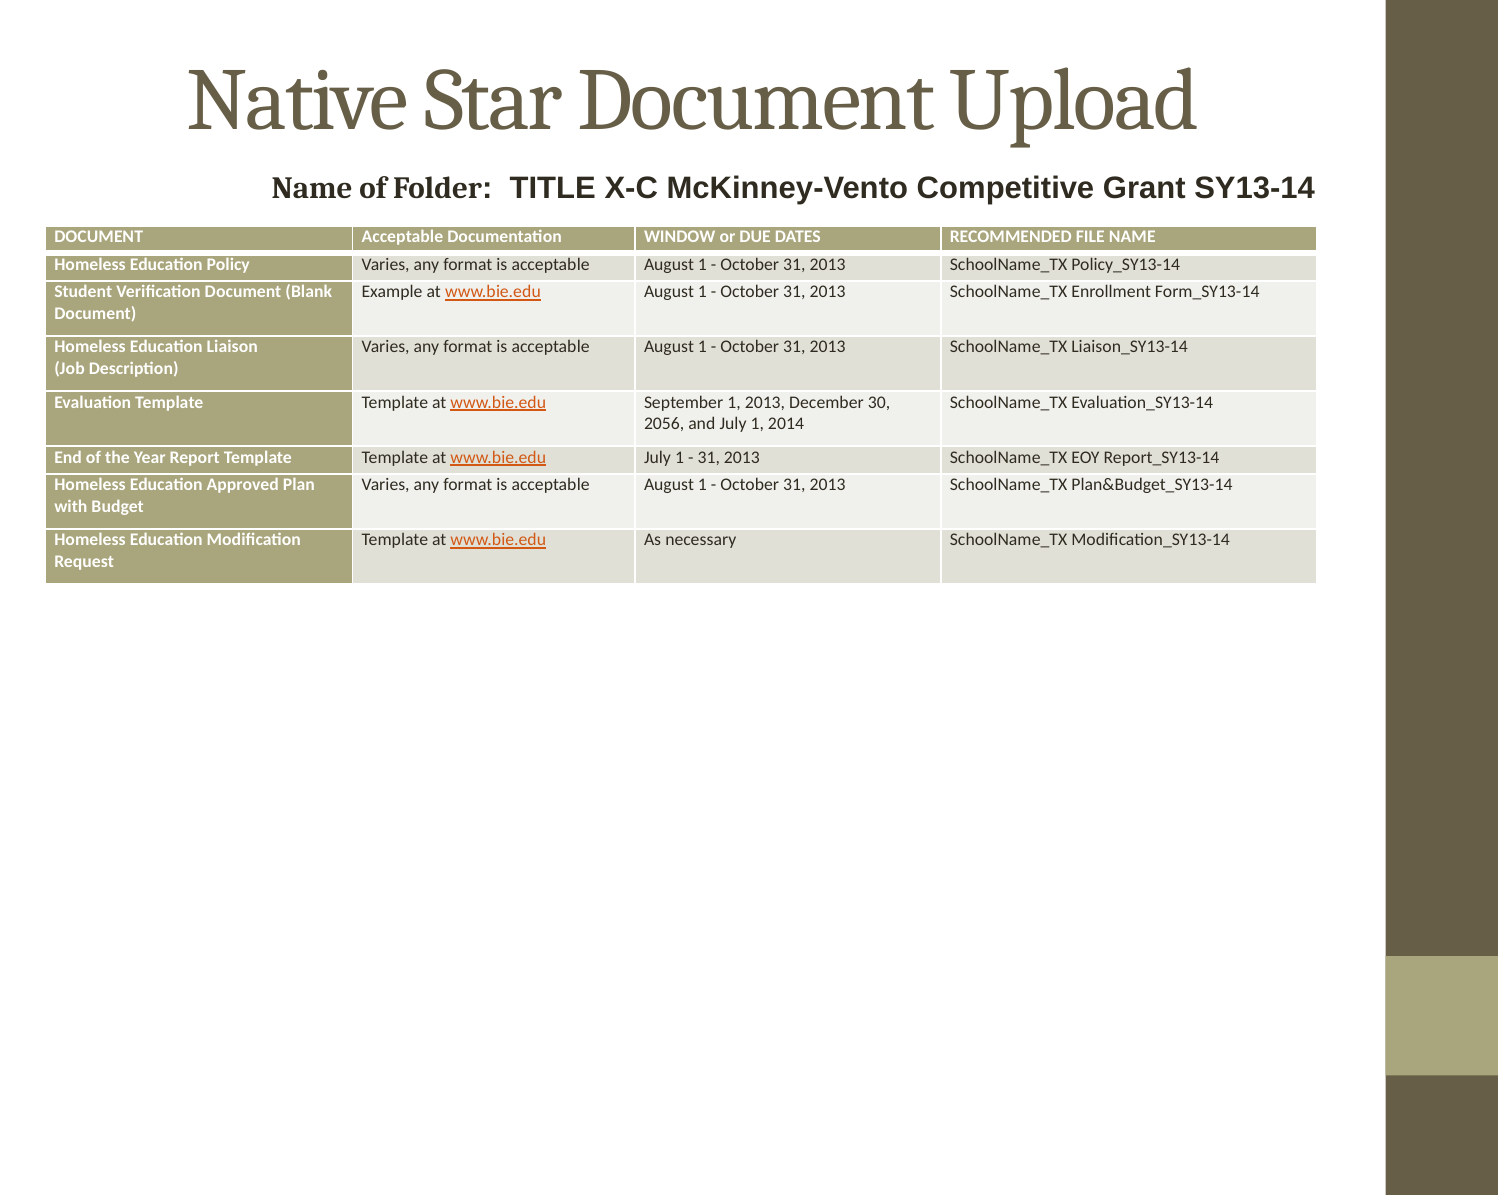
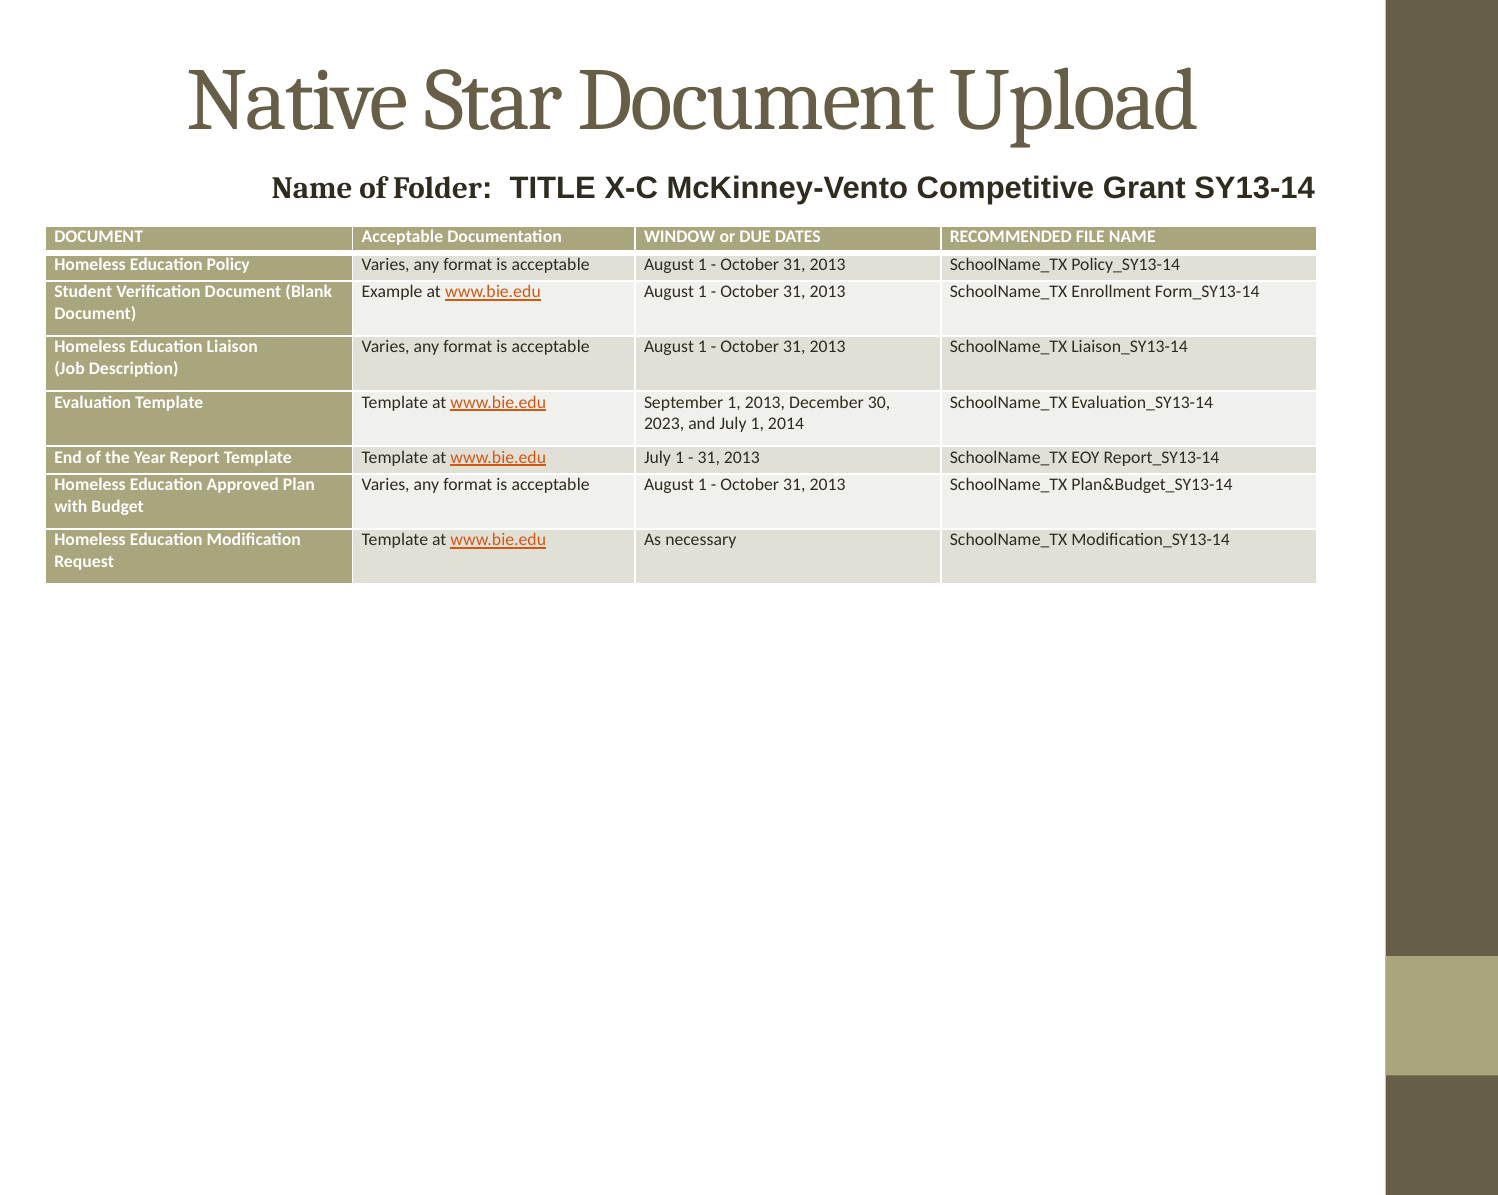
2056: 2056 -> 2023
